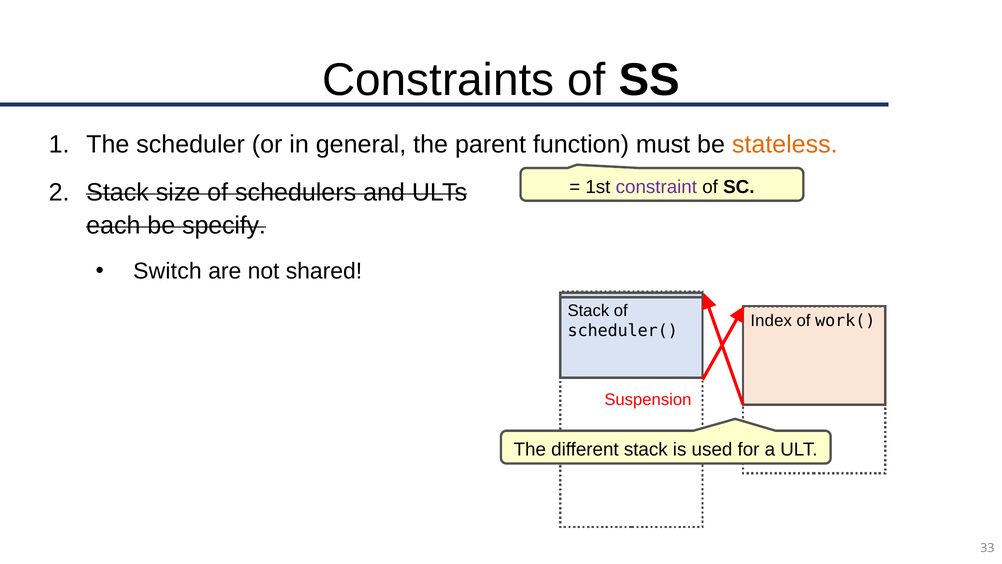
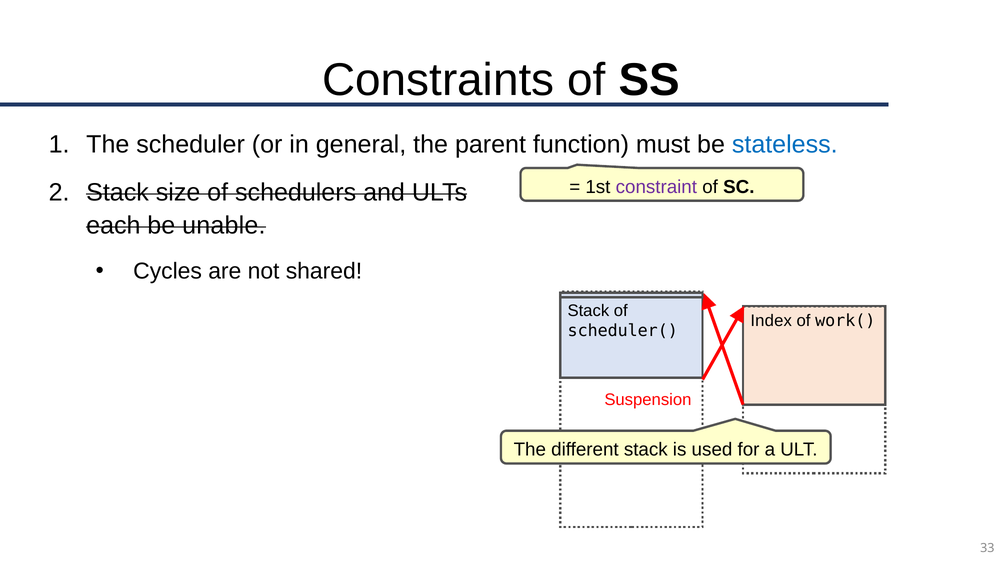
stateless colour: orange -> blue
specify: specify -> unable
Switch: Switch -> Cycles
